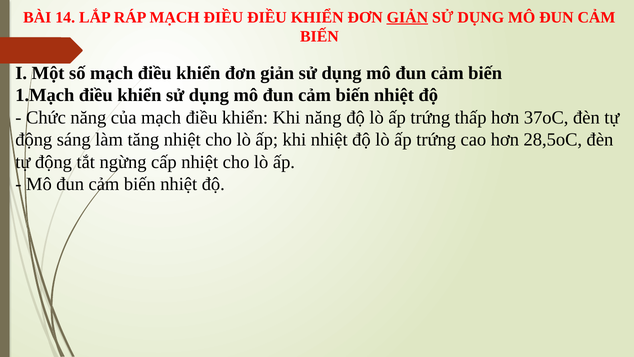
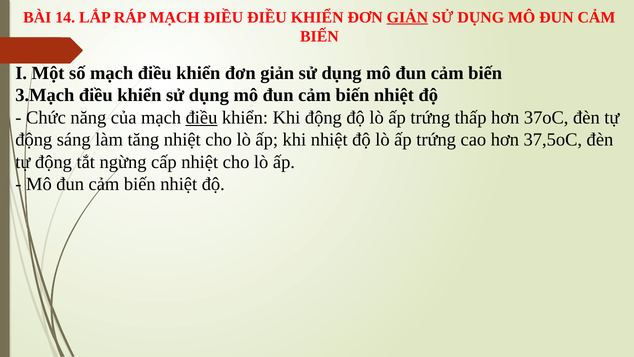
1.Mạch: 1.Mạch -> 3.Mạch
điều at (202, 117) underline: none -> present
Khi năng: năng -> động
28,5oC: 28,5oC -> 37,5oC
